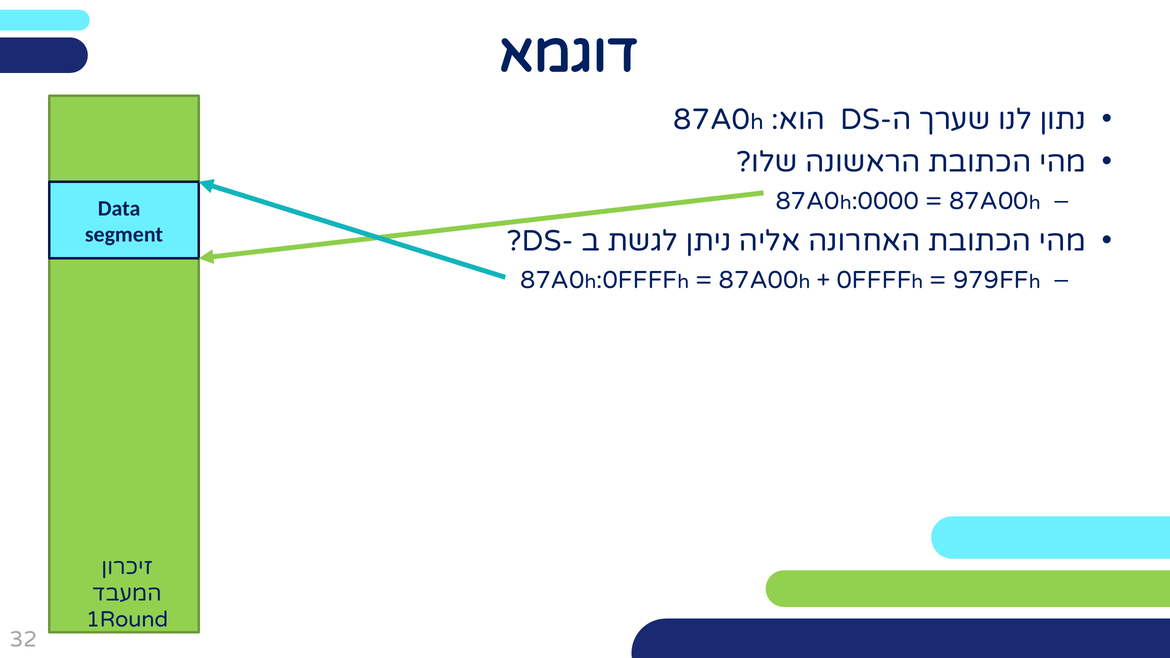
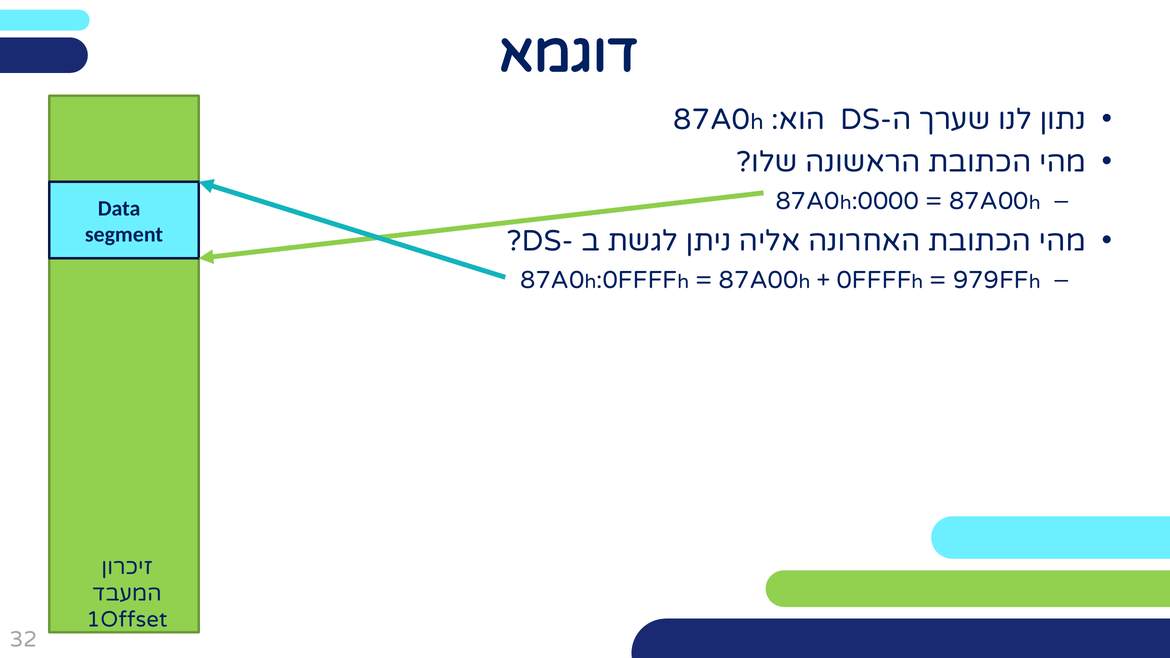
1Round: 1Round -> 1Offset
